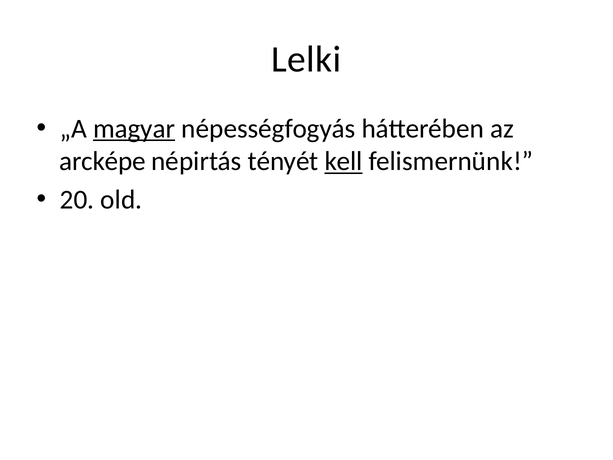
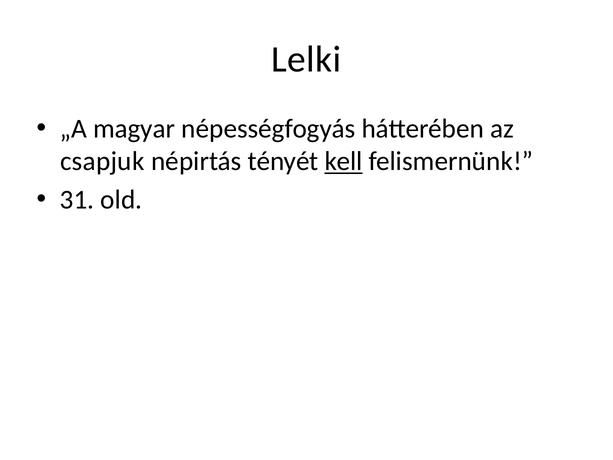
magyar underline: present -> none
arcképe: arcképe -> csapjuk
20: 20 -> 31
